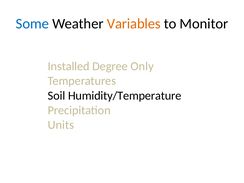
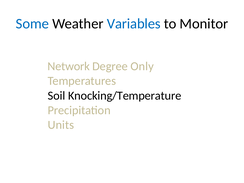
Variables colour: orange -> blue
Installed: Installed -> Network
Humidity/Temperature: Humidity/Temperature -> Knocking/Temperature
